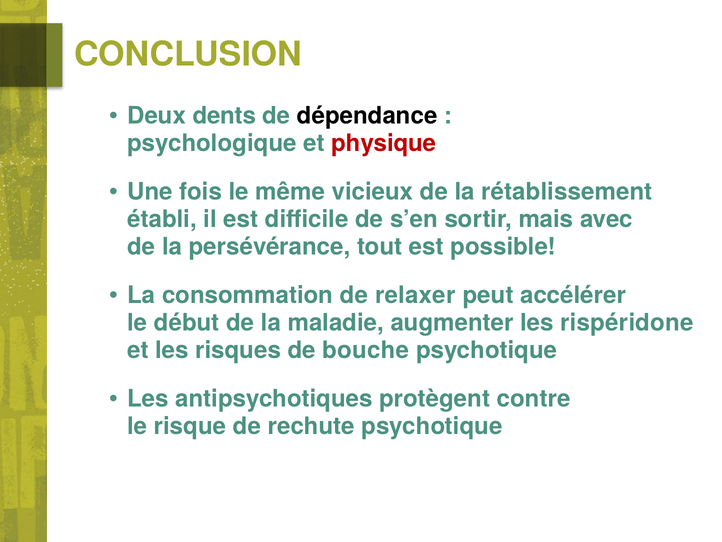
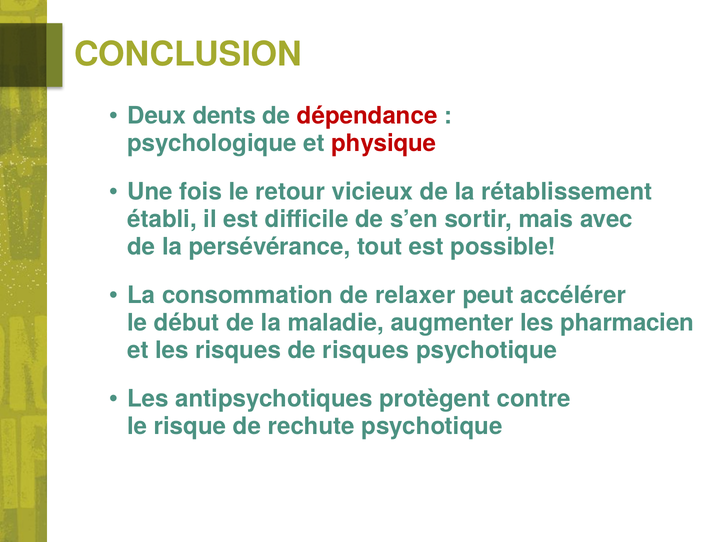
dépendance colour: black -> red
même: même -> retour
rispéridone: rispéridone -> pharmacien
de bouche: bouche -> risques
